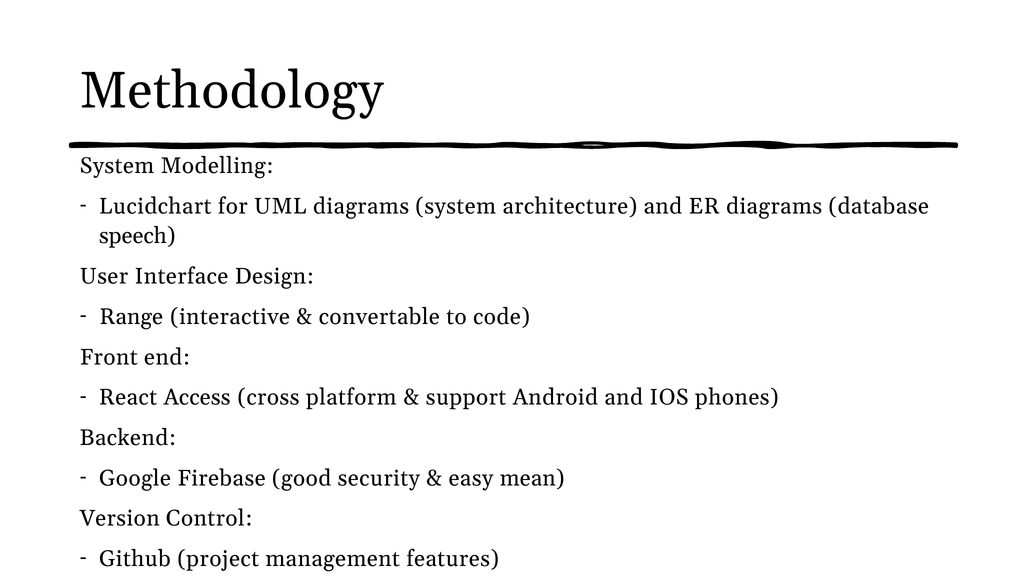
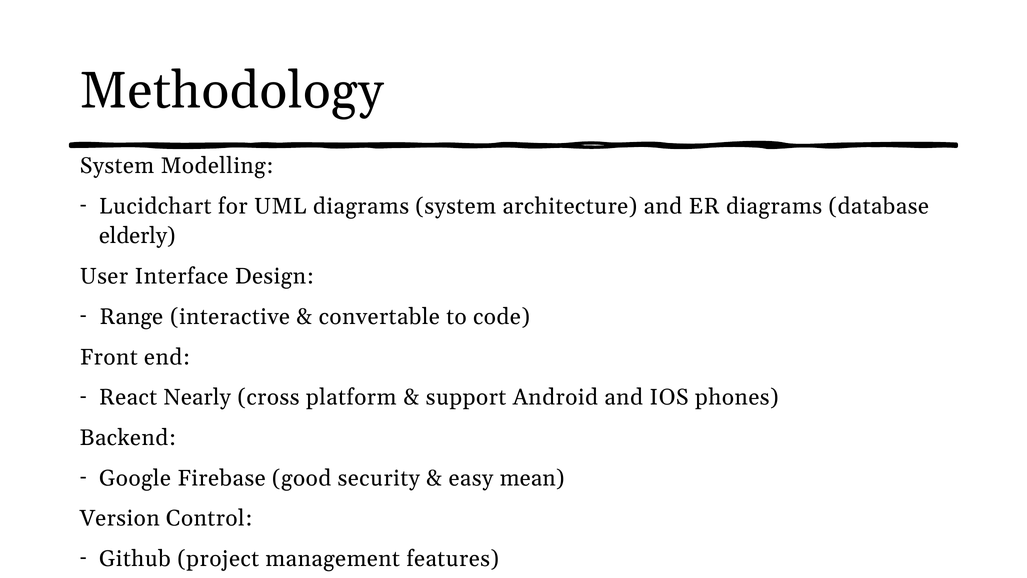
speech: speech -> elderly
Access: Access -> Nearly
